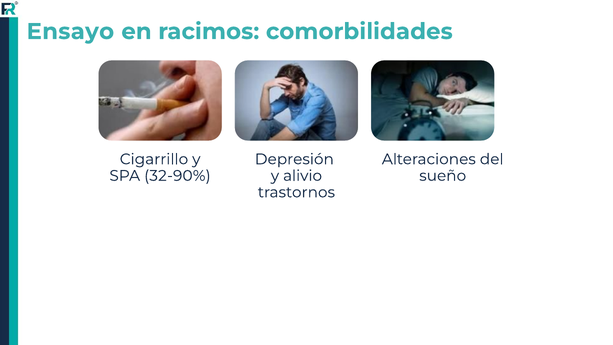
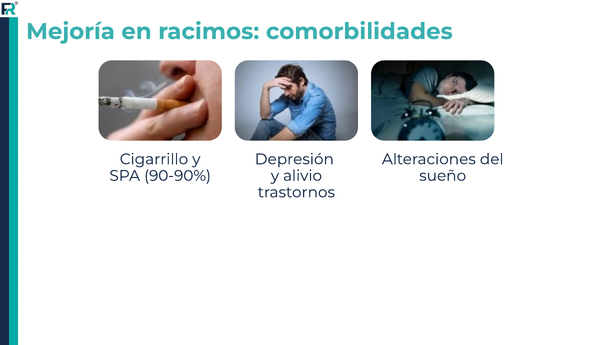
Ensayo: Ensayo -> Mejoría
32-90%: 32-90% -> 90-90%
